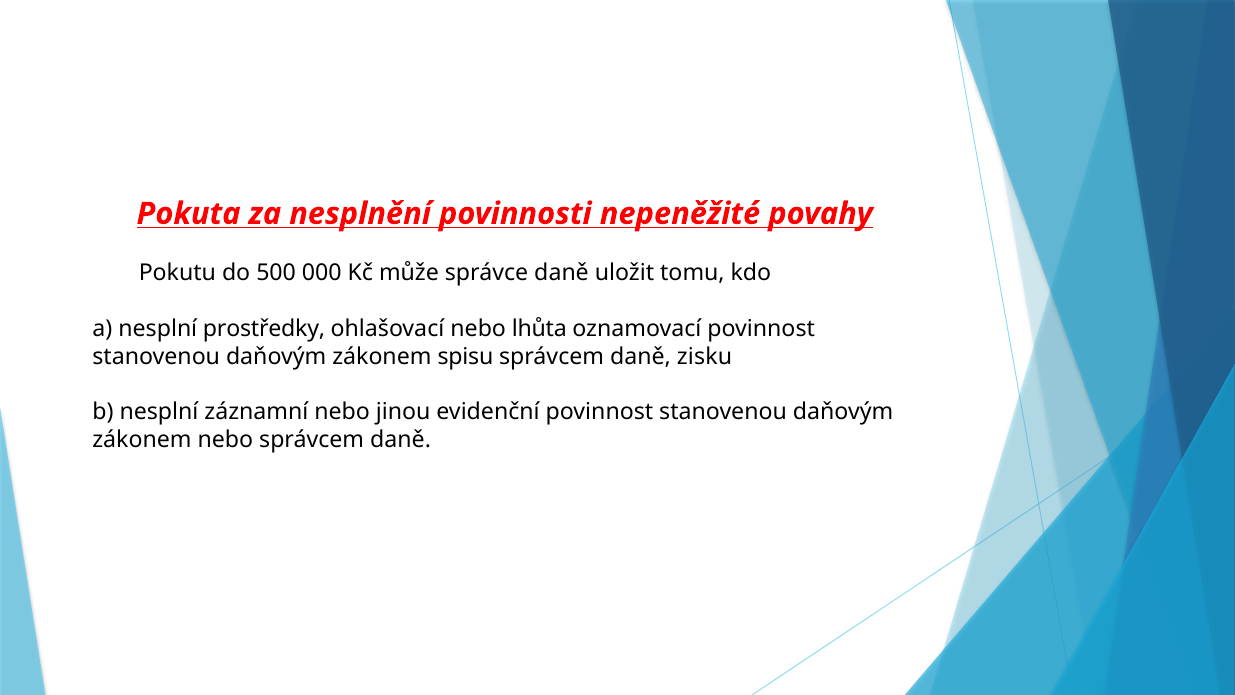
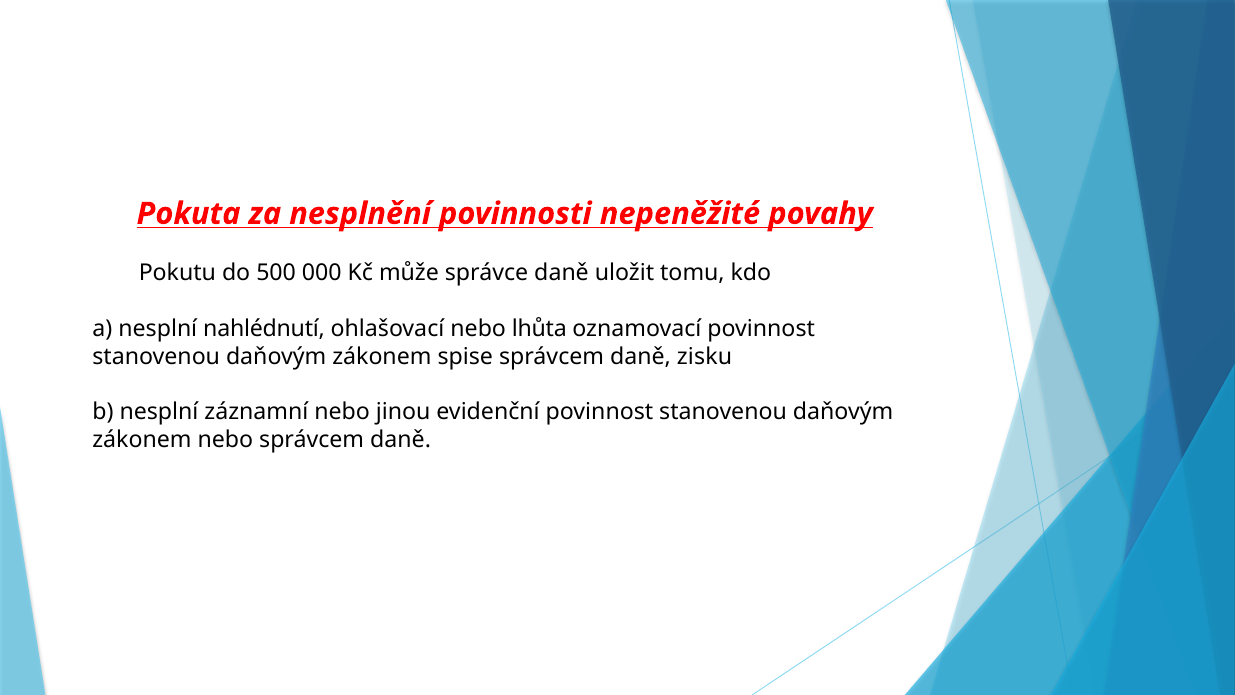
prostředky: prostředky -> nahlédnutí
spisu: spisu -> spise
